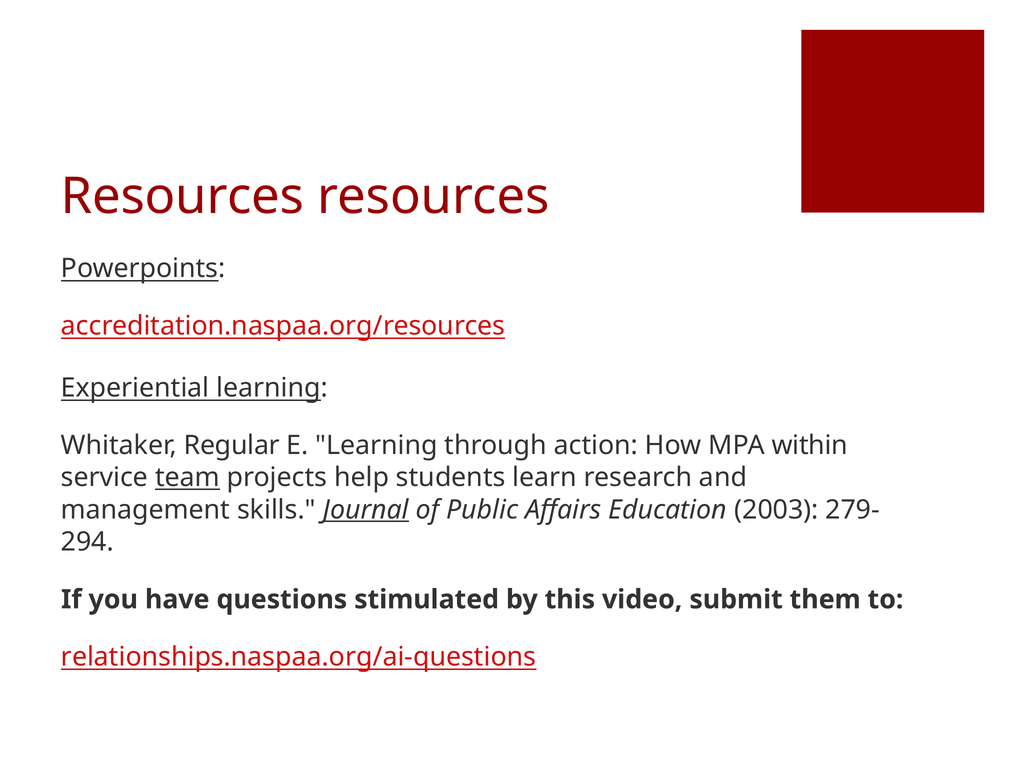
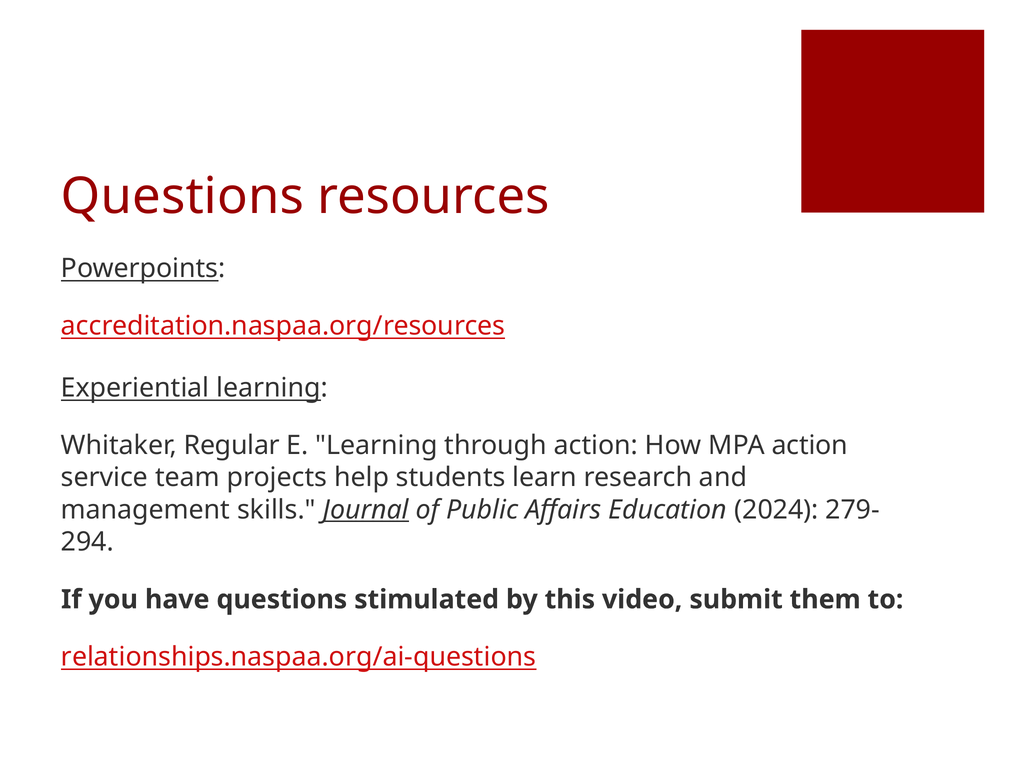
Resources at (183, 197): Resources -> Questions
MPA within: within -> action
team underline: present -> none
2003: 2003 -> 2024
